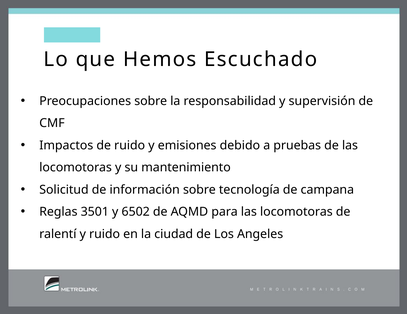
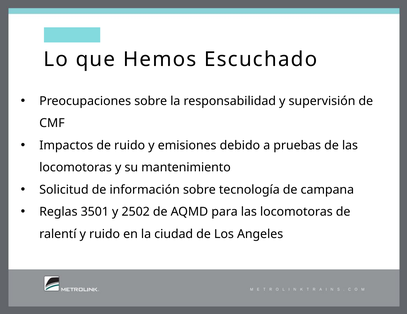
6502: 6502 -> 2502
